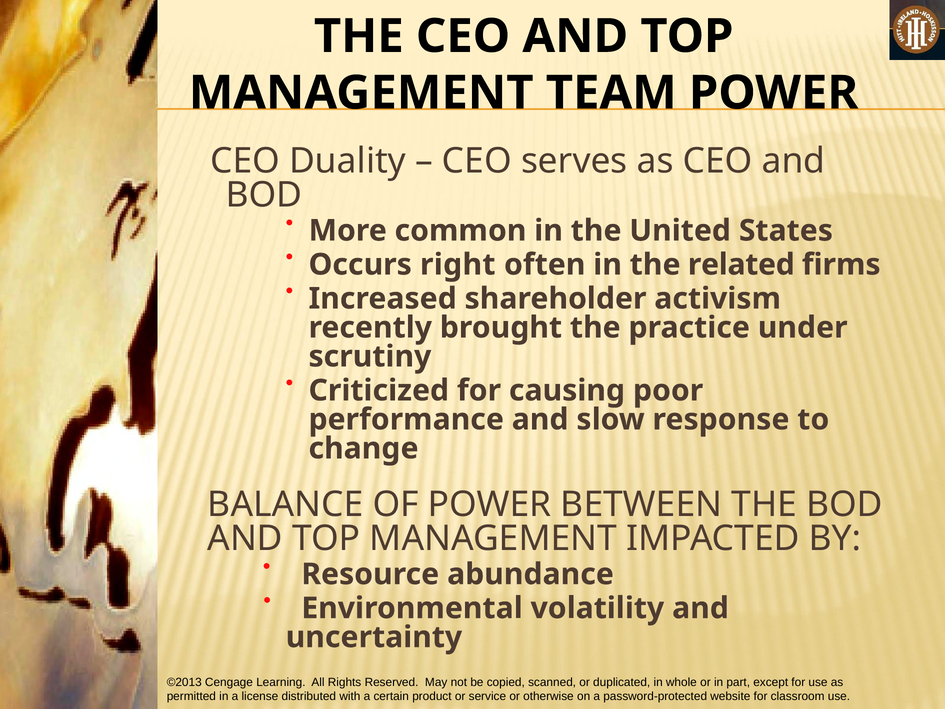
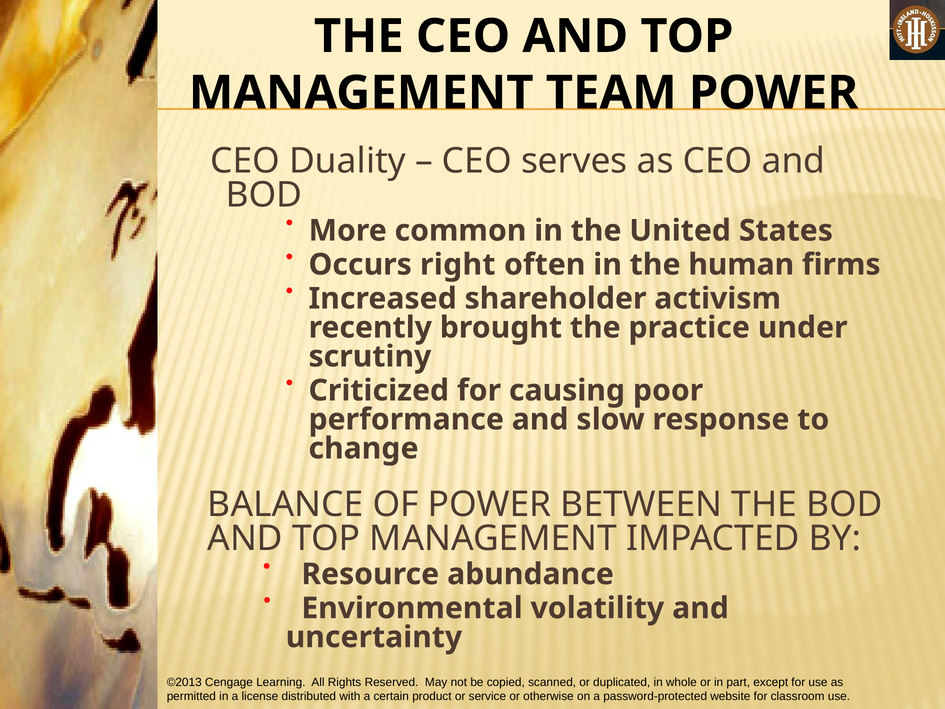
related: related -> human
